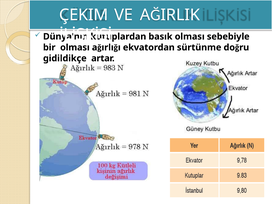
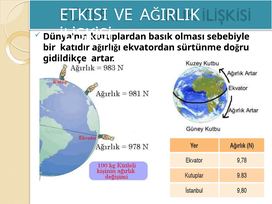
ÇEKIM: ÇEKIM -> ETKISI
bir olması: olması -> katıdır
